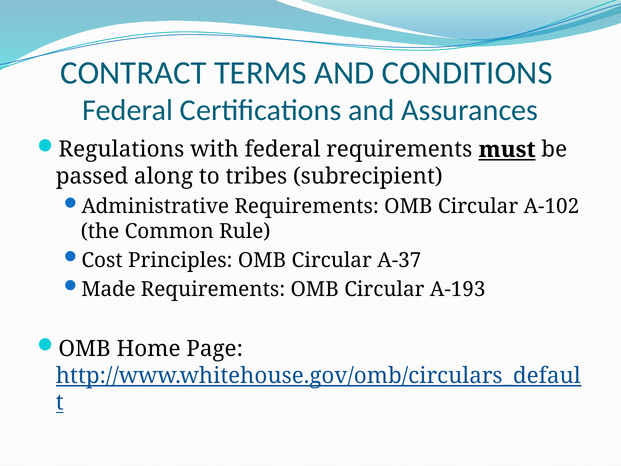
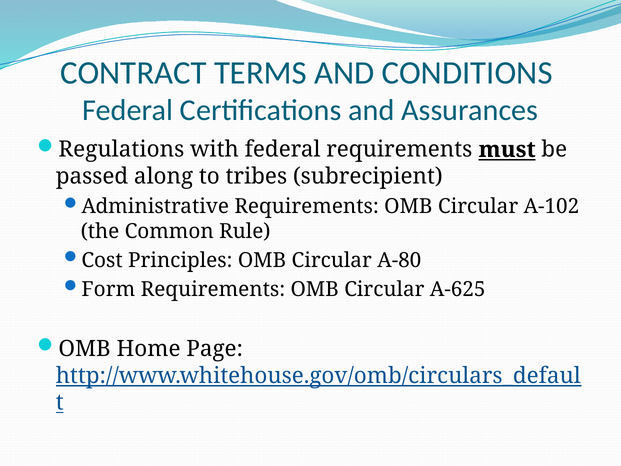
A-37: A-37 -> A-80
Made: Made -> Form
A-193: A-193 -> A-625
